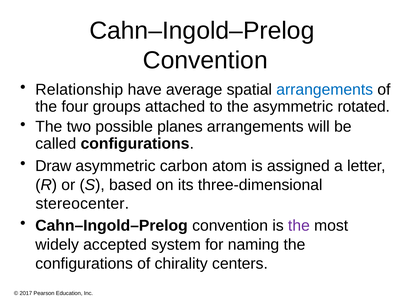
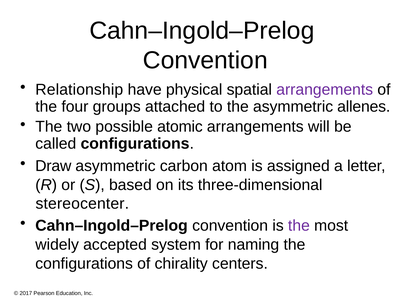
average: average -> physical
arrangements at (325, 90) colour: blue -> purple
rotated: rotated -> allenes
planes: planes -> atomic
